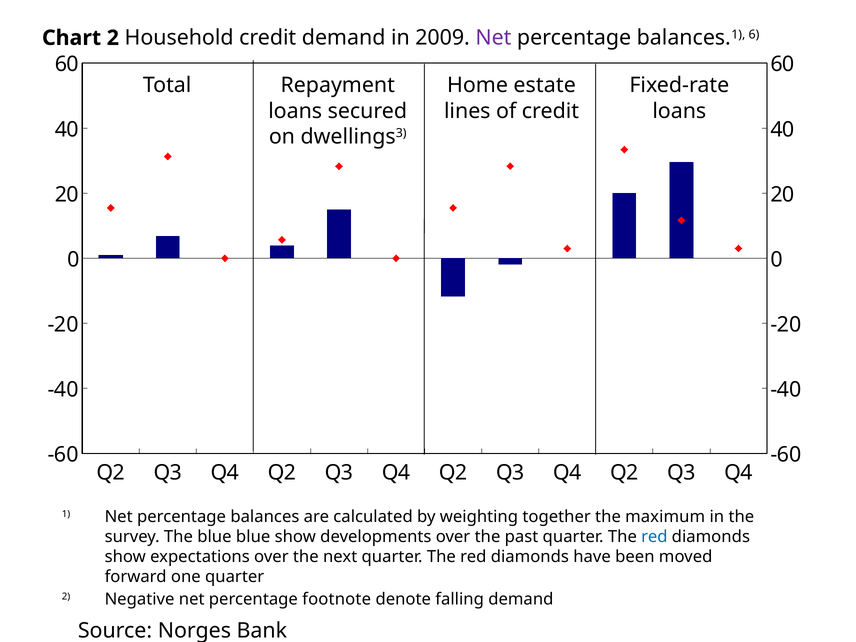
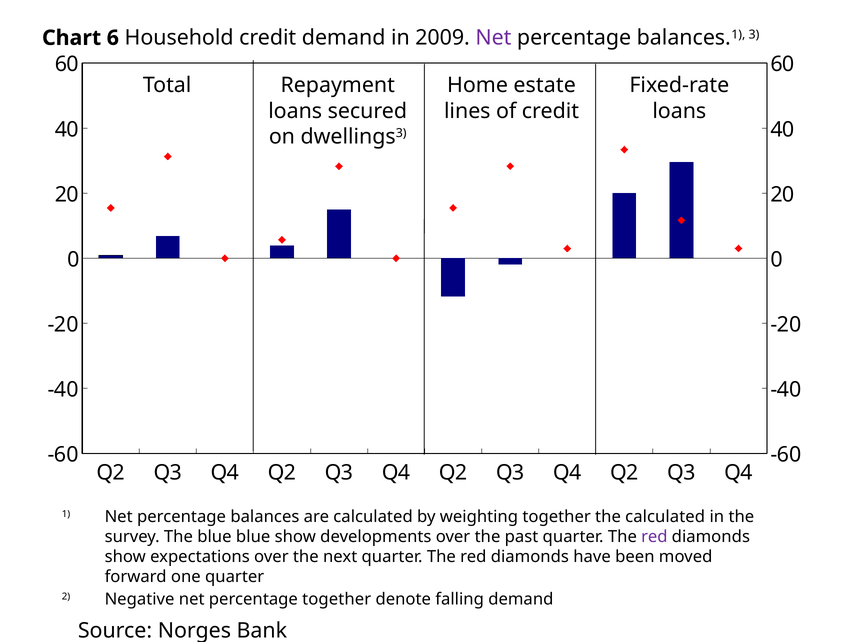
Chart 2: 2 -> 6
6: 6 -> 3
the maximum: maximum -> calculated
red at (654, 537) colour: blue -> purple
percentage footnote: footnote -> together
